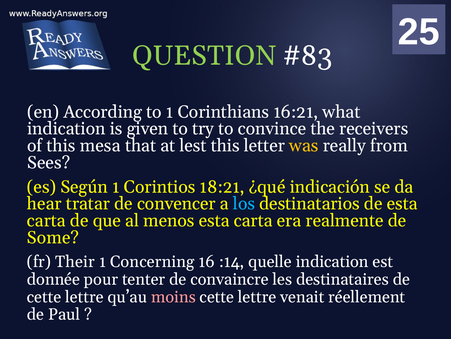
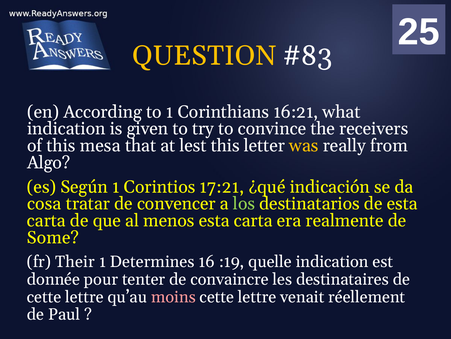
QUESTION colour: light green -> yellow
Sees: Sees -> Algo
18:21: 18:21 -> 17:21
hear: hear -> cosa
los colour: light blue -> light green
Concerning: Concerning -> Determines
:14: :14 -> :19
